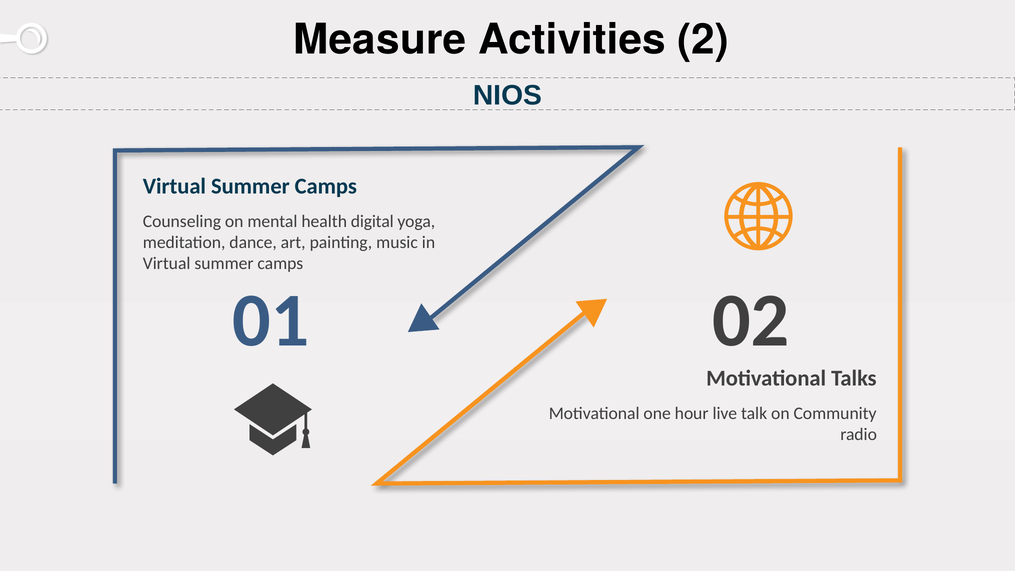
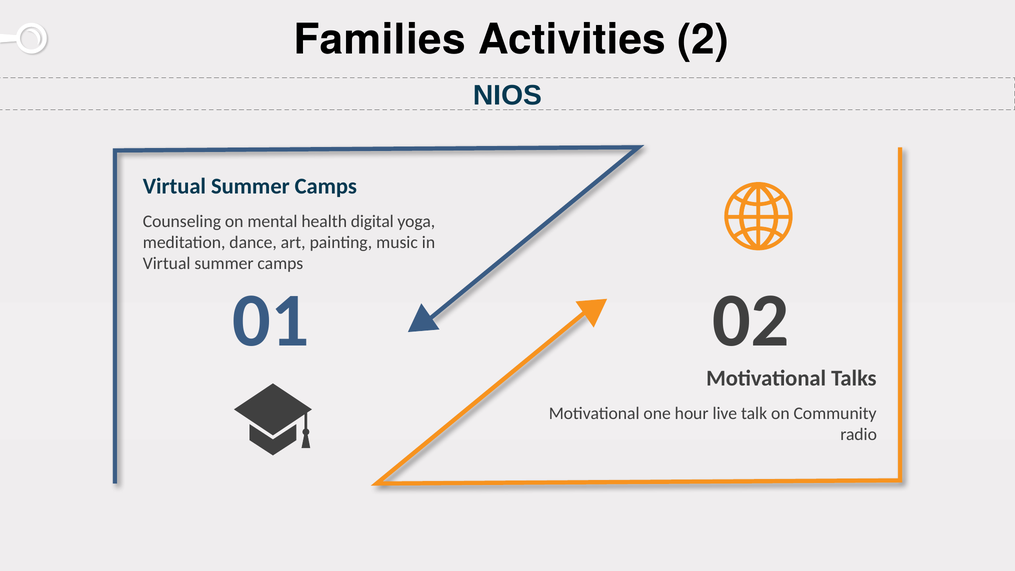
Measure: Measure -> Families
